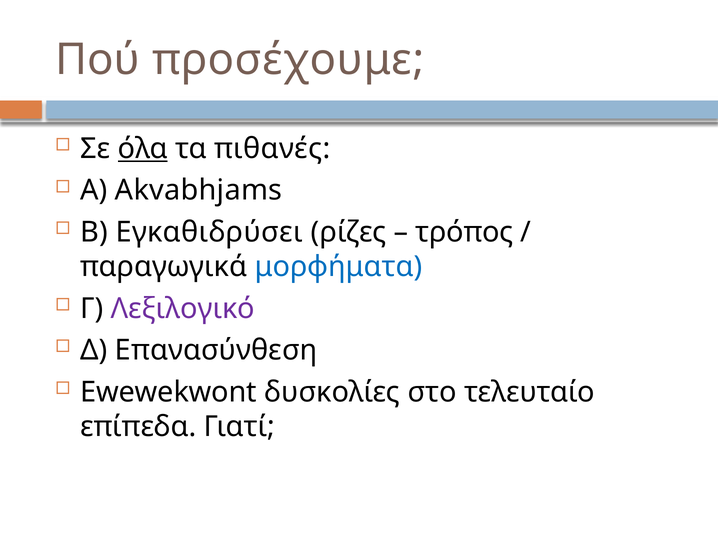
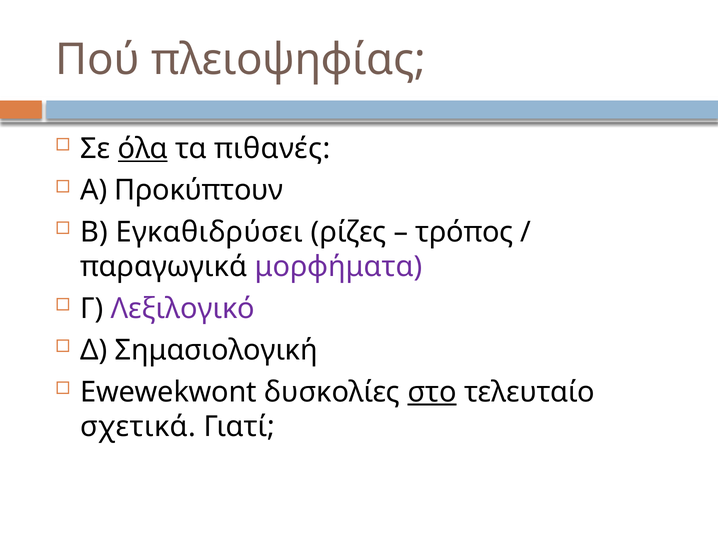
προσέχουμε: προσέχουμε -> πλειοψηφίας
Akvabhjams: Akvabhjams -> Προκύπτουν
μορφήματα colour: blue -> purple
Επανασύνθεση: Επανασύνθεση -> Σημασιολογική
στο underline: none -> present
επίπεδα: επίπεδα -> σχετικά
